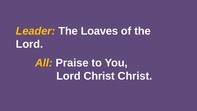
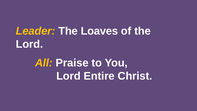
Lord Christ: Christ -> Entire
